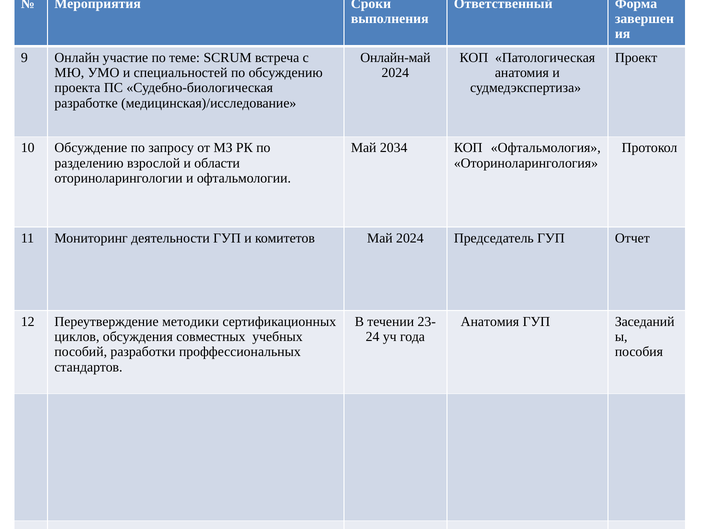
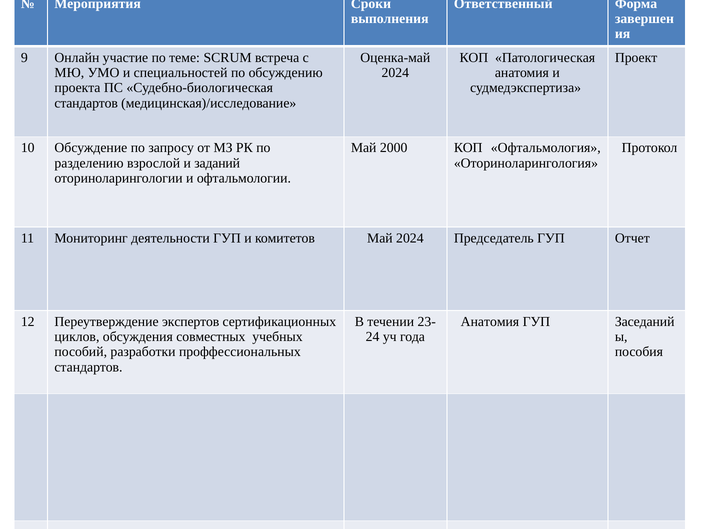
Онлайн-май: Онлайн-май -> Оценка-май
разработке at (86, 103): разработке -> стандартов
2034: 2034 -> 2000
области: области -> заданий
методики: методики -> экспертов
